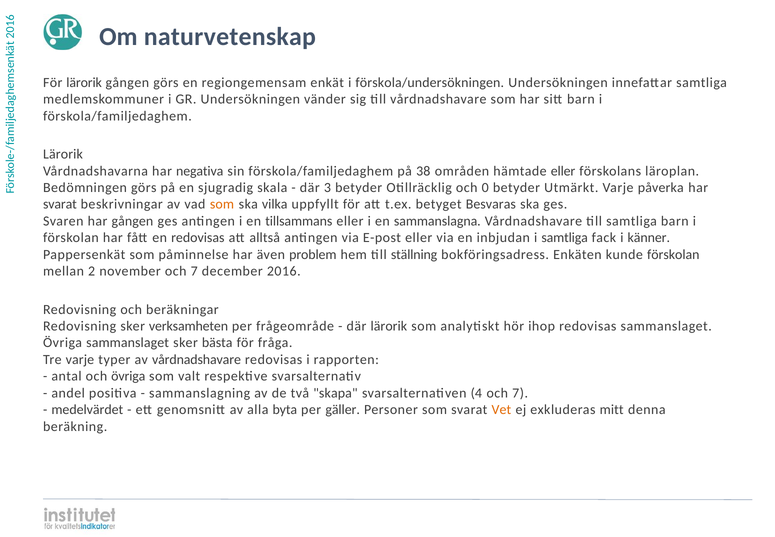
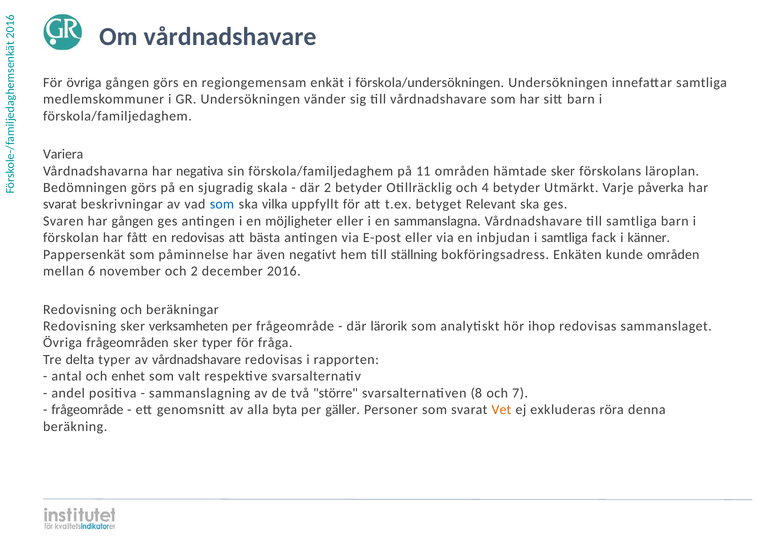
Om naturvetenskap: naturvetenskap -> vårdnadshavare
För lärorik: lärorik -> övriga
Lärorik at (63, 154): Lärorik -> Variera
38: 38 -> 11
hämtade eller: eller -> sker
där 3: 3 -> 2
och 0: 0 -> 4
som at (222, 204) colour: orange -> blue
Besvaras: Besvaras -> Relevant
tillsammans: tillsammans -> möjligheter
alltså: alltså -> bästa
problem: problem -> negativt
kunde förskolan: förskolan -> områden
mellan 2: 2 -> 6
november och 7: 7 -> 2
Övriga sammanslaget: sammanslaget -> frågeområden
sker bästa: bästa -> typer
Tre varje: varje -> delta
och övriga: övriga -> enhet
skapa: skapa -> större
4: 4 -> 8
medelvärdet at (87, 409): medelvärdet -> frågeområde
mitt: mitt -> röra
